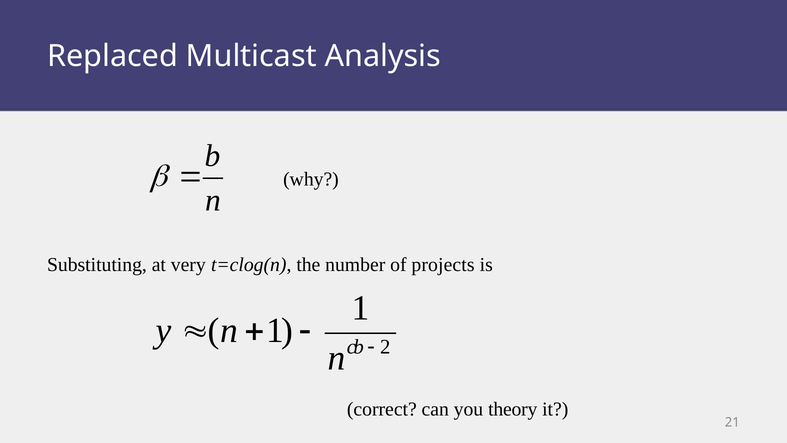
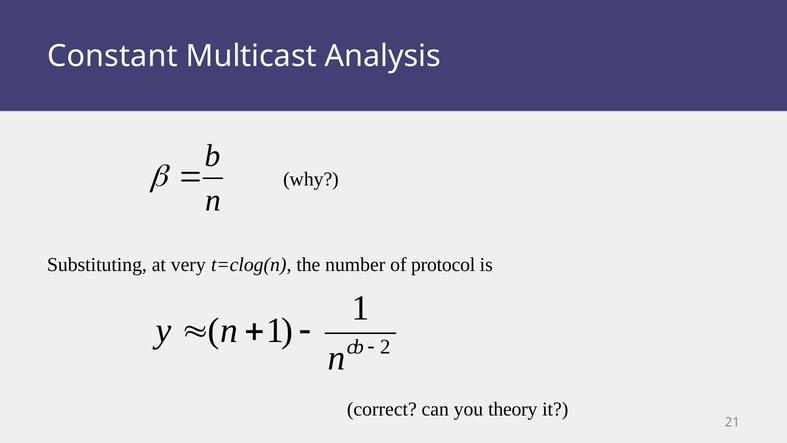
Replaced: Replaced -> Constant
projects: projects -> protocol
